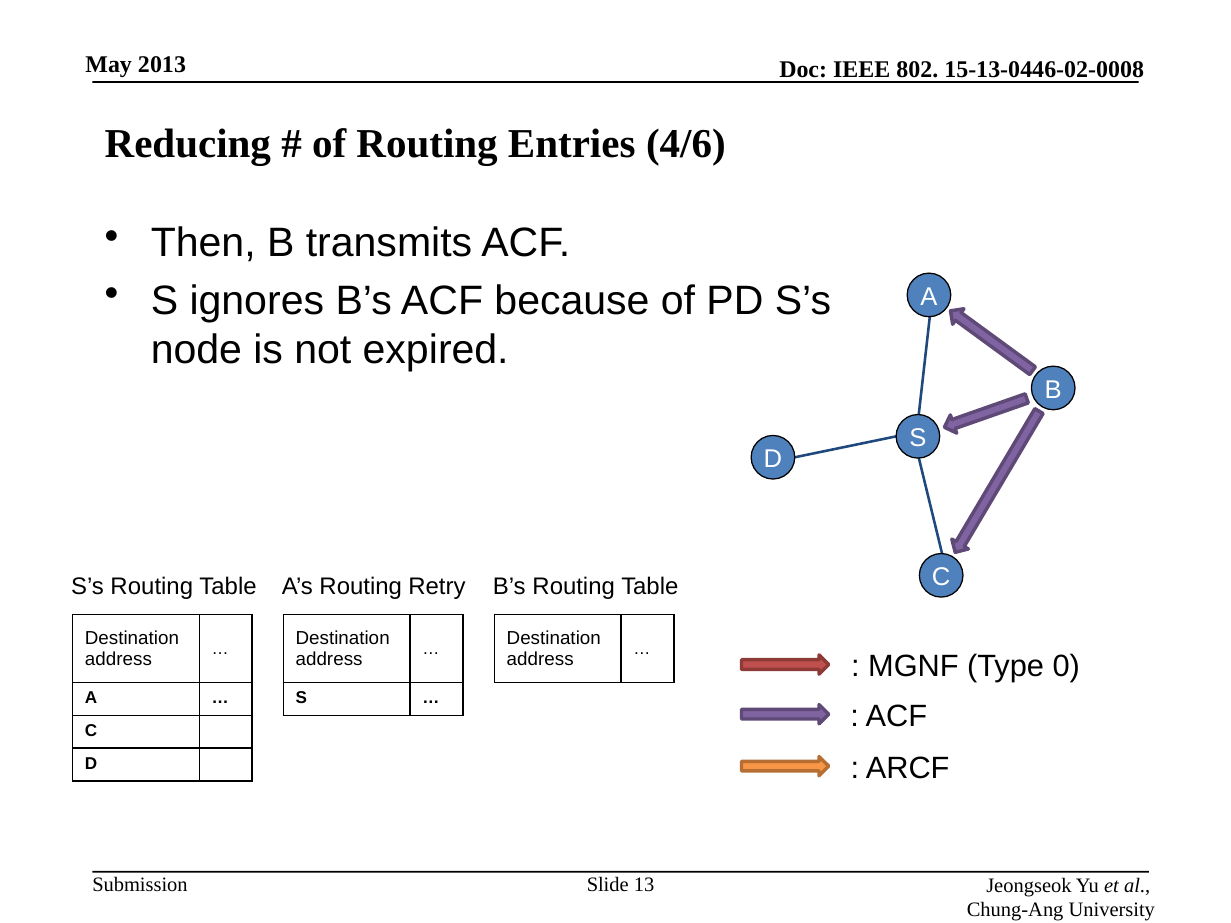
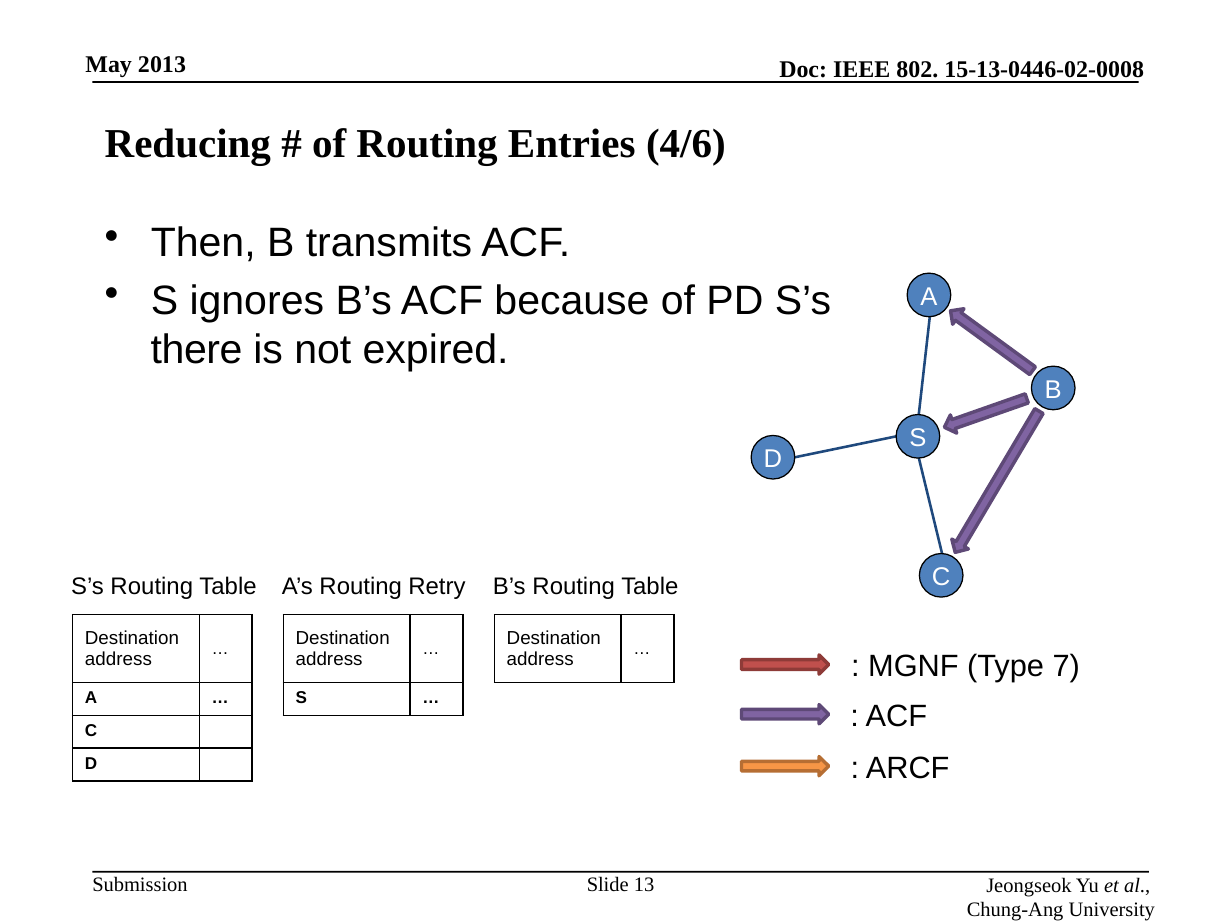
node: node -> there
0: 0 -> 7
